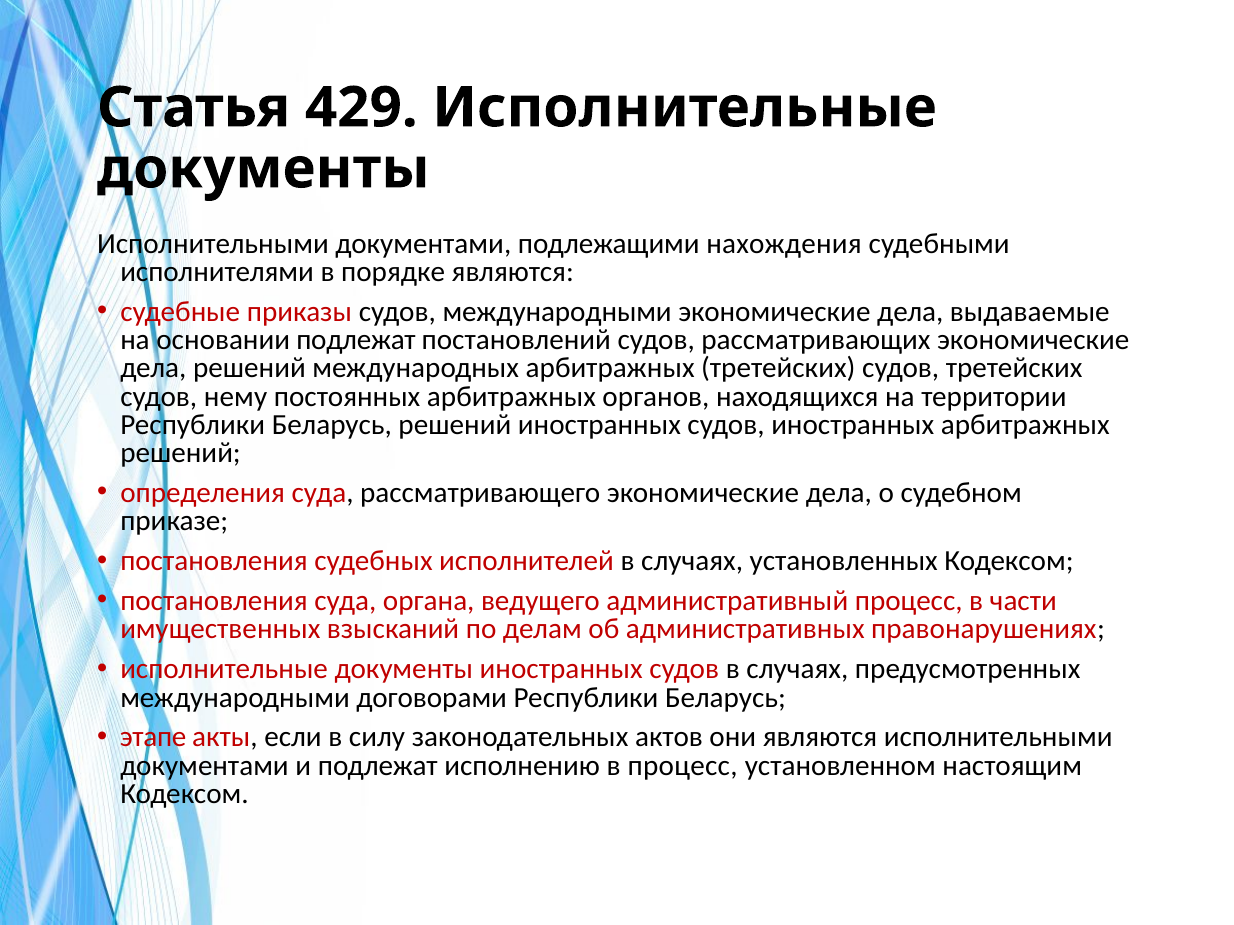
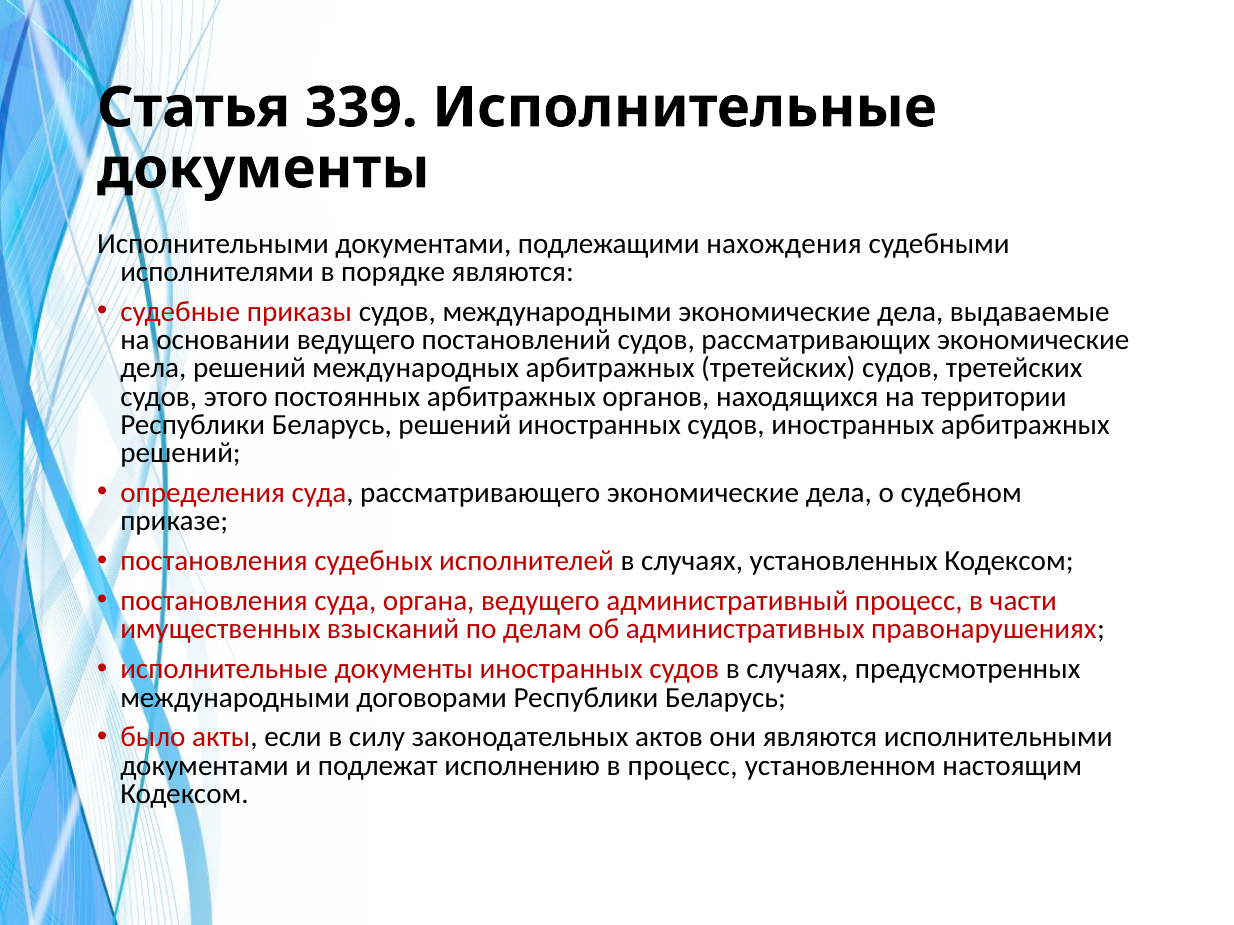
429: 429 -> 339
основании подлежат: подлежат -> ведущего
нему: нему -> этого
этапе: этапе -> было
